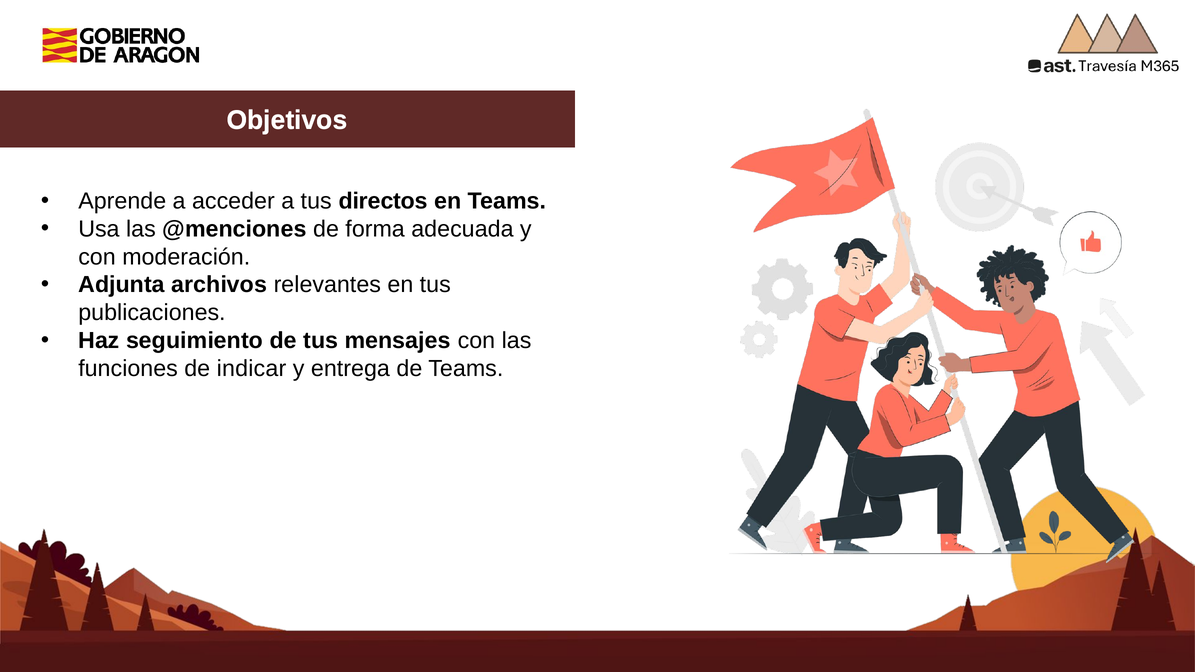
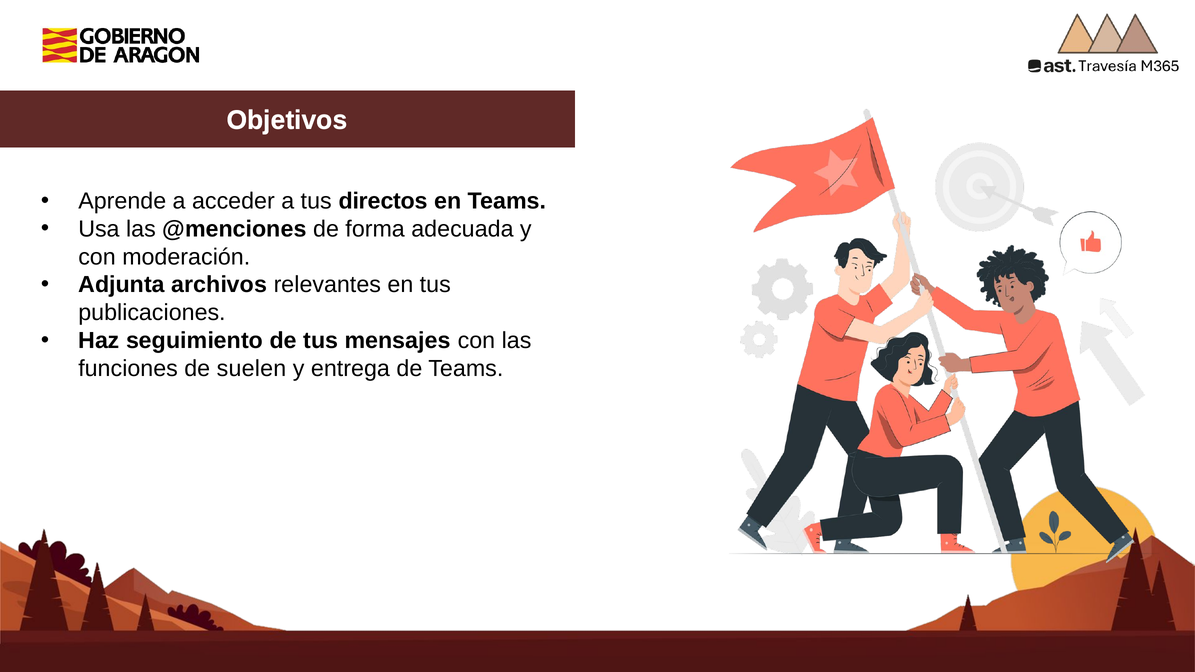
indicar: indicar -> suelen
